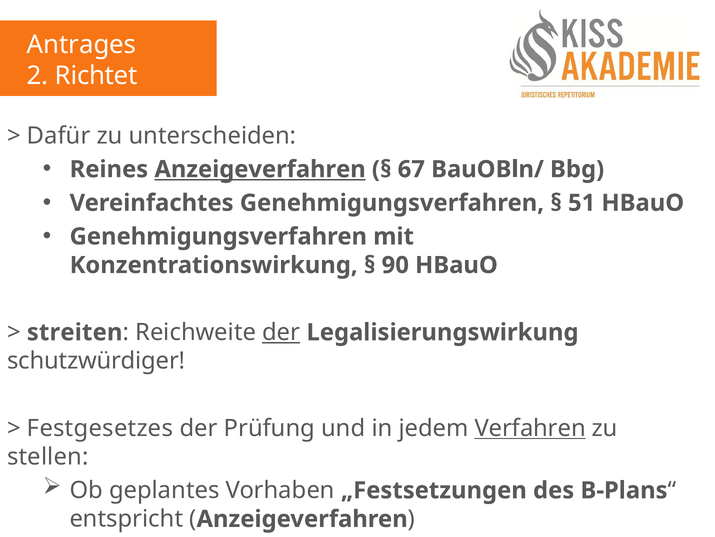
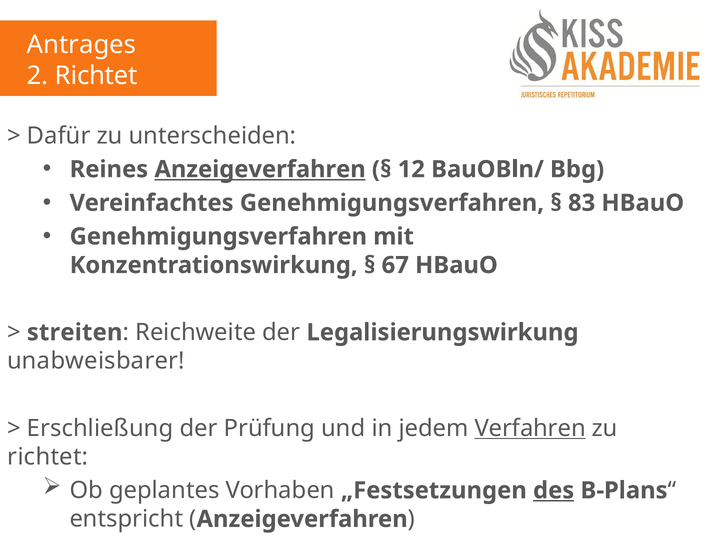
67: 67 -> 12
51: 51 -> 83
90: 90 -> 67
der at (281, 332) underline: present -> none
schutzwürdiger: schutzwürdiger -> unabweisbarer
Festgesetzes: Festgesetzes -> Erschließung
stellen at (48, 456): stellen -> richtet
des at (554, 490) underline: none -> present
